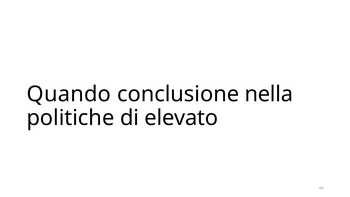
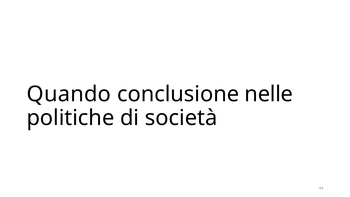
nella: nella -> nelle
elevato: elevato -> società
